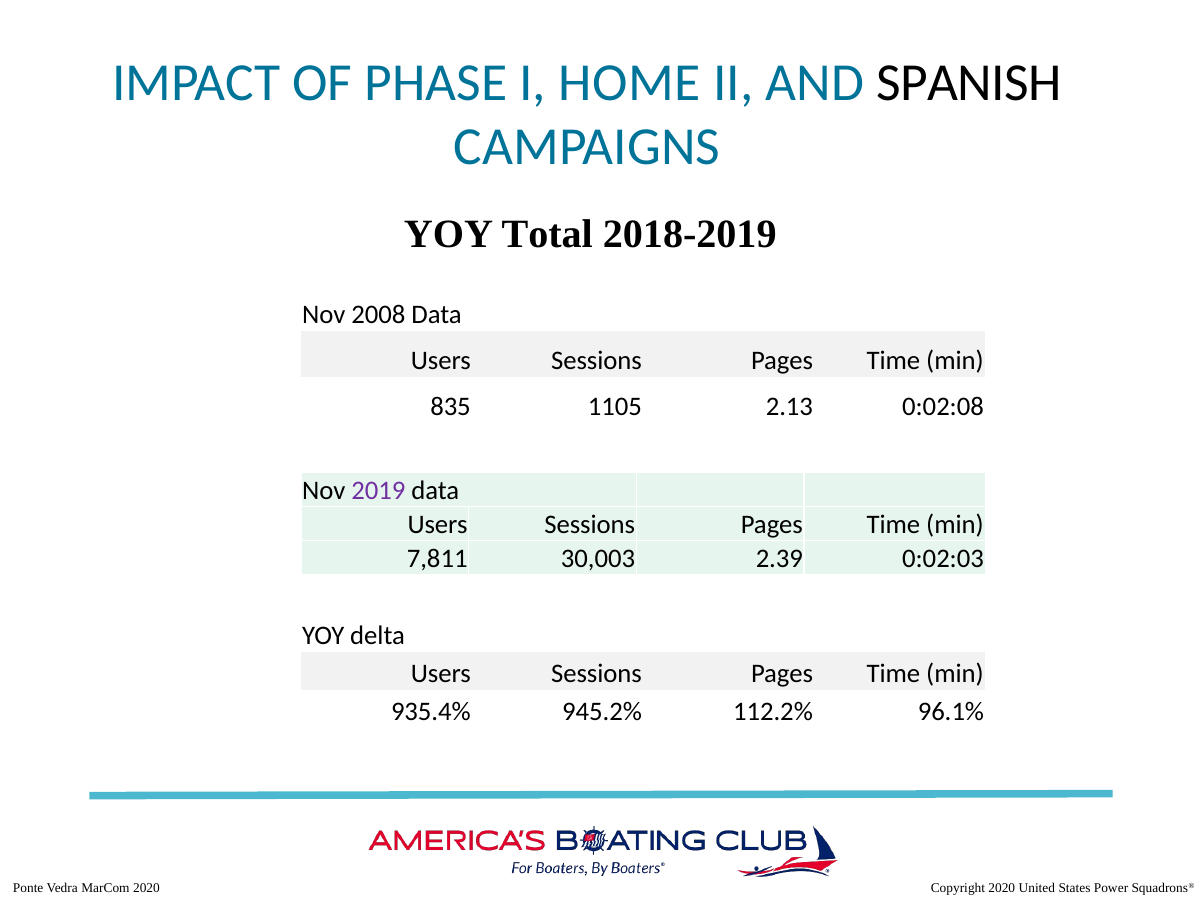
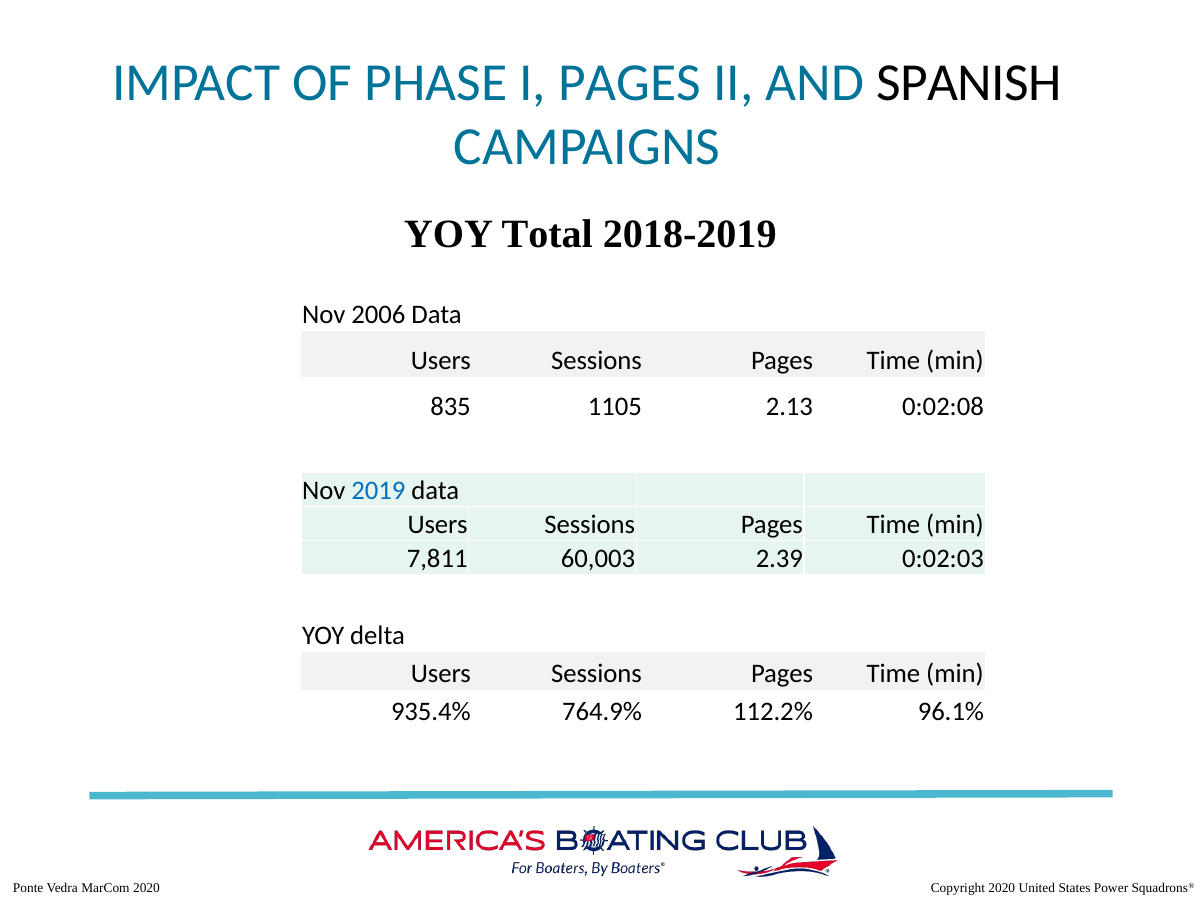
I HOME: HOME -> PAGES
2008: 2008 -> 2006
2019 colour: purple -> blue
30,003: 30,003 -> 60,003
945.2%: 945.2% -> 764.9%
